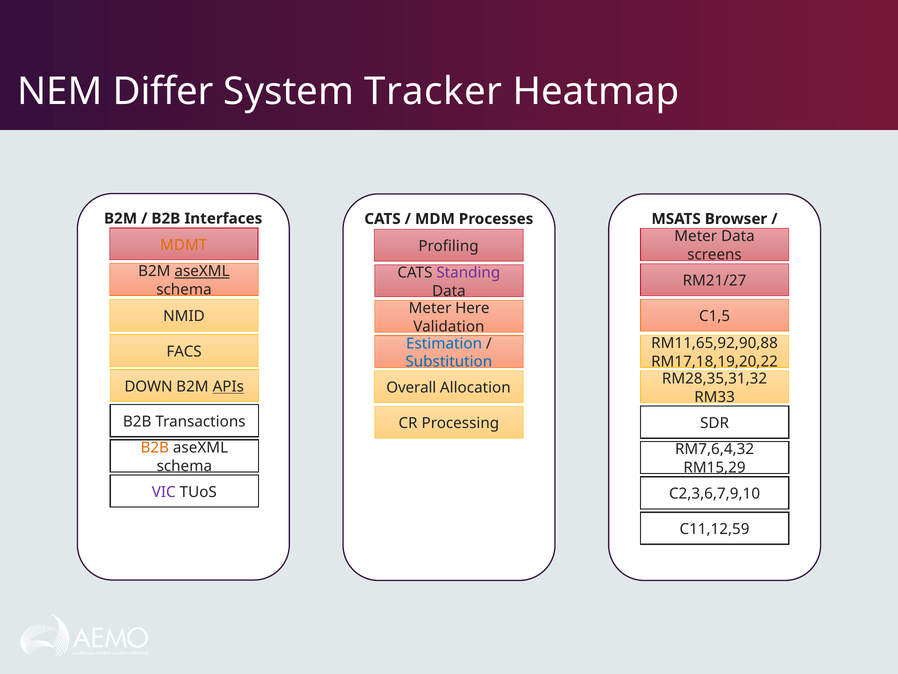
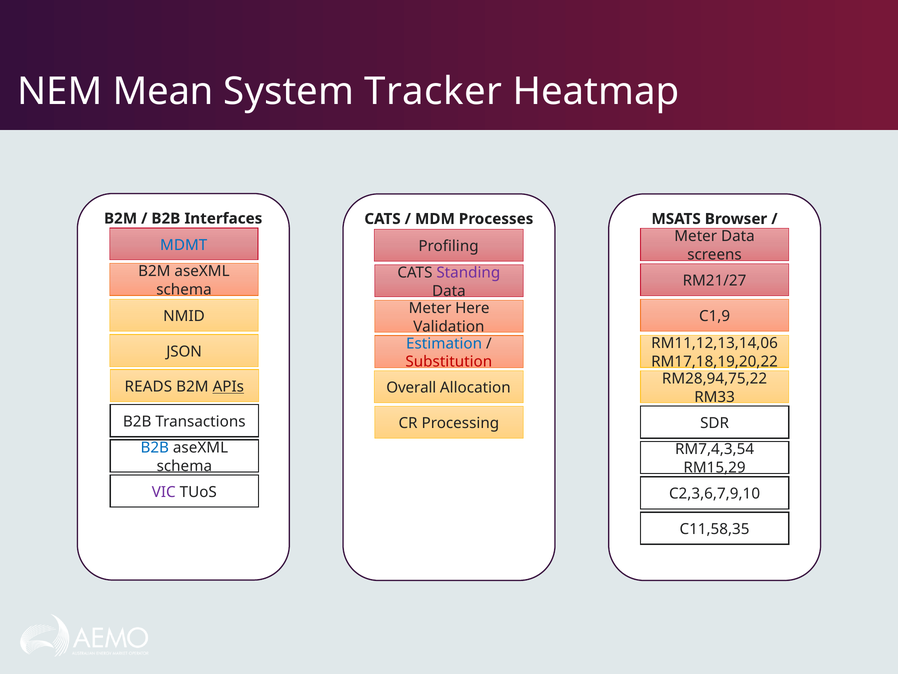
Differ: Differ -> Mean
MDMT colour: orange -> blue
aseXML at (202, 271) underline: present -> none
C1,5: C1,5 -> C1,9
RM11,65,92,90,88: RM11,65,92,90,88 -> RM11,12,13,14,06
FACS: FACS -> JSON
Substitution colour: blue -> red
RM28,35,31,32: RM28,35,31,32 -> RM28,94,75,22
DOWN: DOWN -> READS
B2B at (155, 448) colour: orange -> blue
RM7,6,4,32: RM7,6,4,32 -> RM7,4,3,54
C11,12,59: C11,12,59 -> C11,58,35
